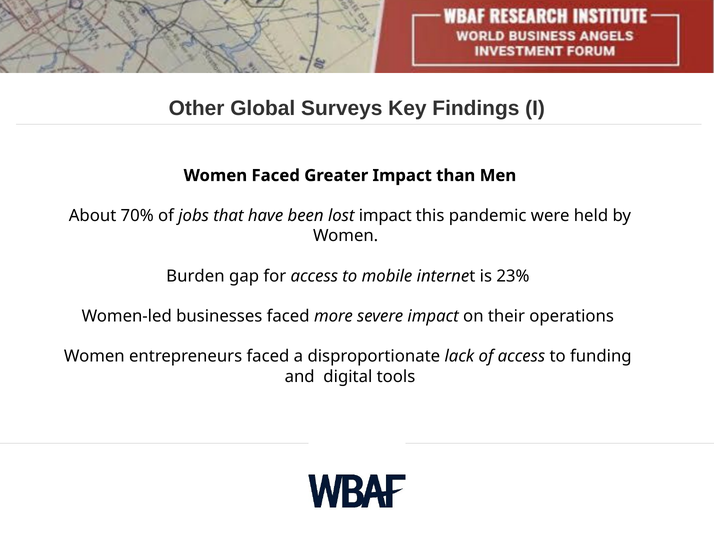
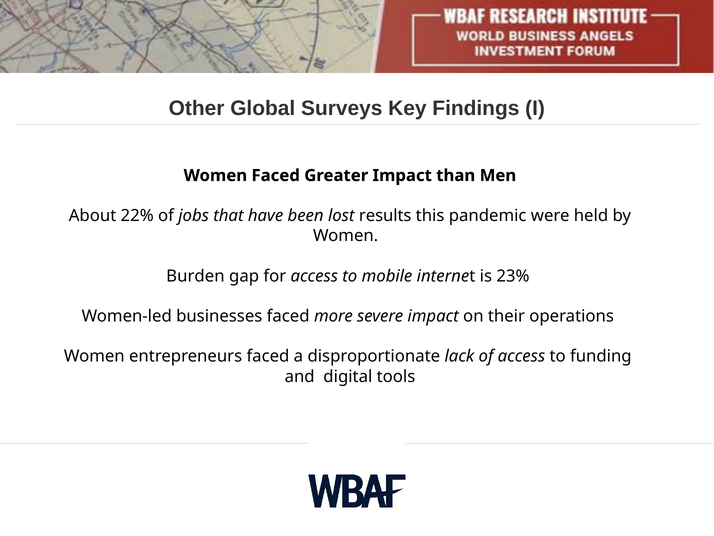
70%: 70% -> 22%
lost impact: impact -> results
